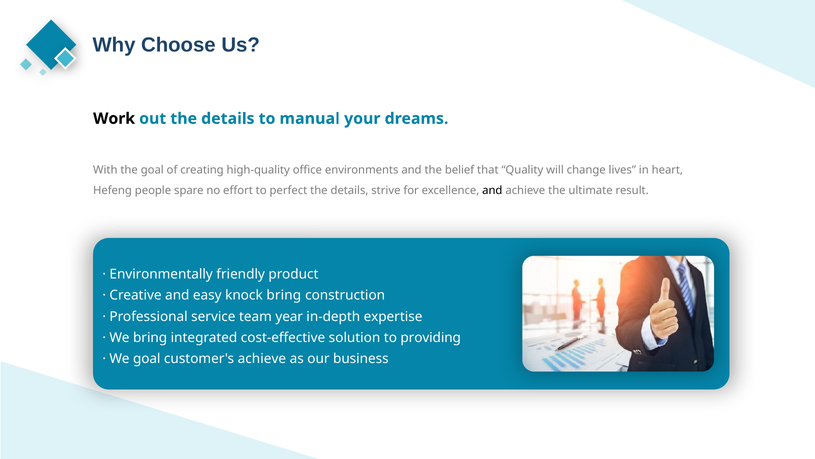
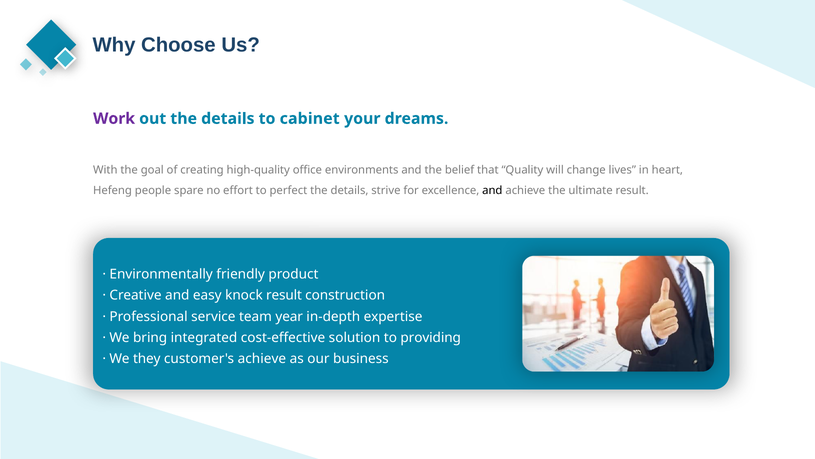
Work colour: black -> purple
manual: manual -> cabinet
knock bring: bring -> result
We goal: goal -> they
